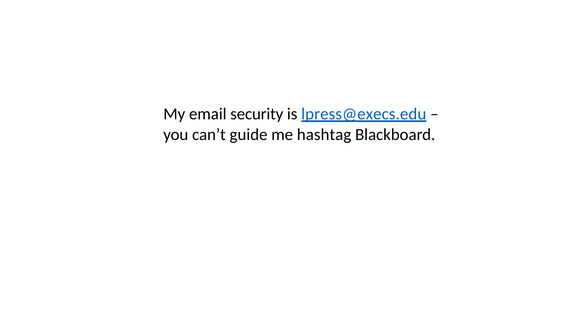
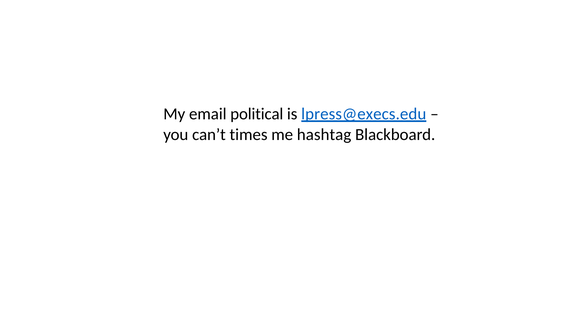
security: security -> political
guide: guide -> times
